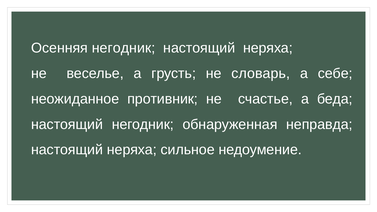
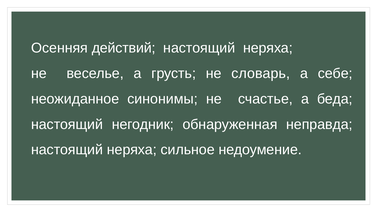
Осенняя негодник: негодник -> действий
противник: противник -> синонимы
